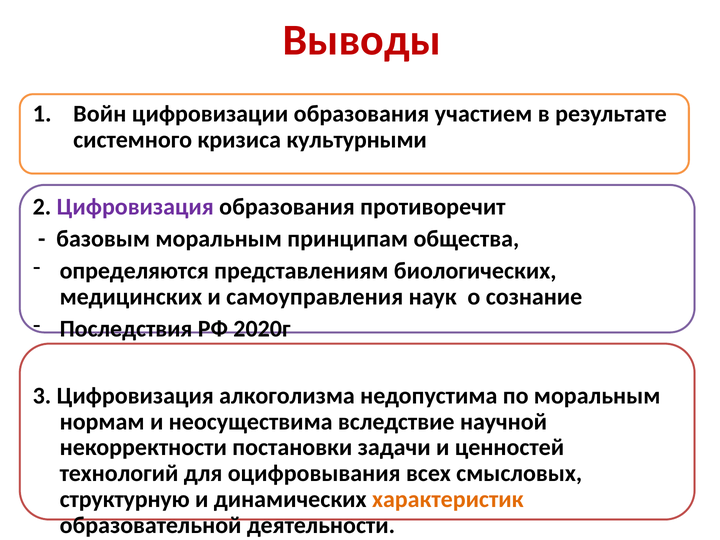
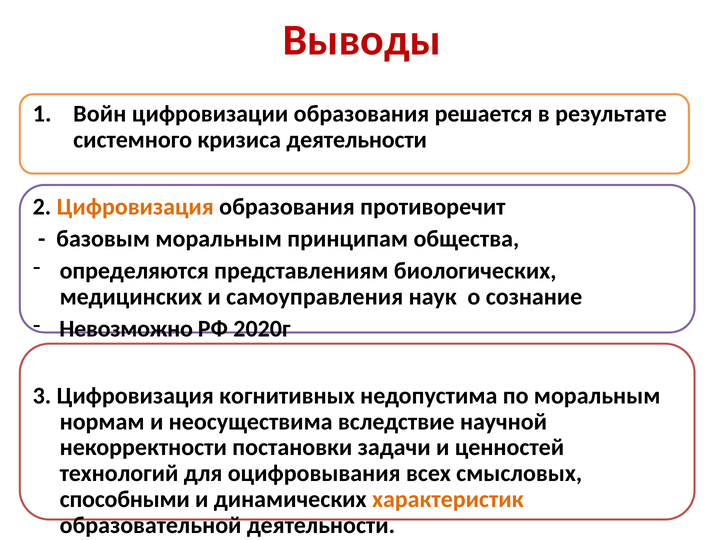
участием: участием -> решается
кризиса культурными: культурными -> деятельности
Цифровизация at (135, 207) colour: purple -> orange
Последствия: Последствия -> Невозможно
алкоголизма: алкоголизма -> когнитивных
структурную: структурную -> способными
